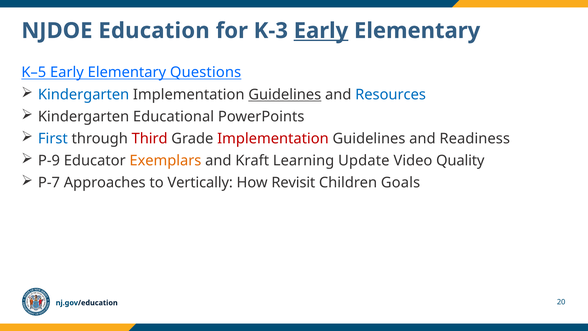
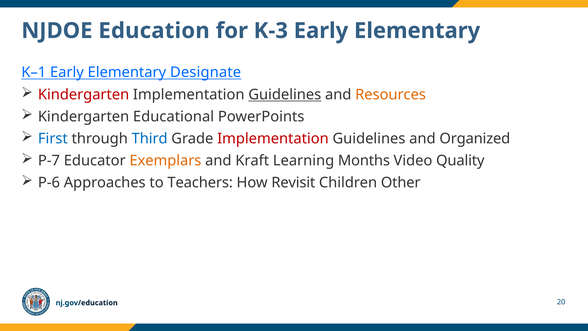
Early at (321, 31) underline: present -> none
K–5: K–5 -> K–1
Questions: Questions -> Designate
Kindergarten at (84, 95) colour: blue -> red
Resources colour: blue -> orange
Third colour: red -> blue
Readiness: Readiness -> Organized
P-9: P-9 -> P-7
Update: Update -> Months
P-7: P-7 -> P-6
Vertically: Vertically -> Teachers
Goals: Goals -> Other
